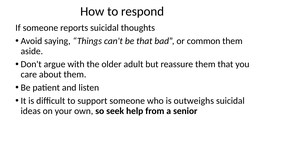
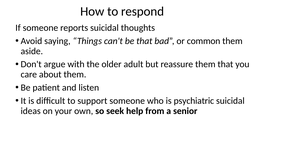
outweighs: outweighs -> psychiatric
